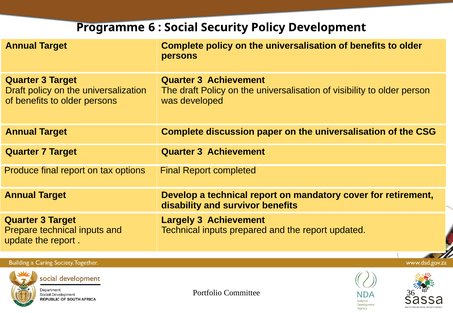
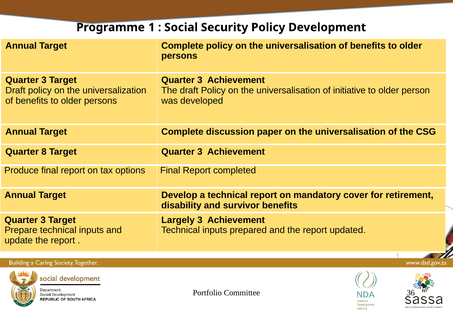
6: 6 -> 1
visibility: visibility -> initiative
7: 7 -> 8
